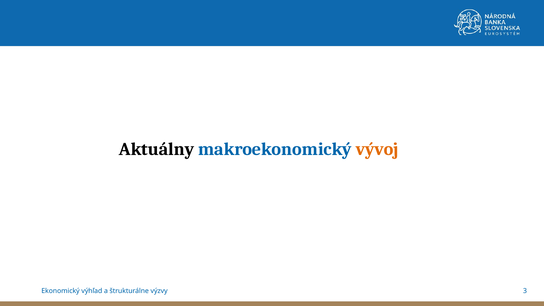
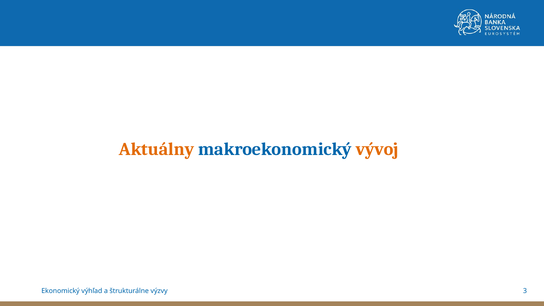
Aktuálny colour: black -> orange
